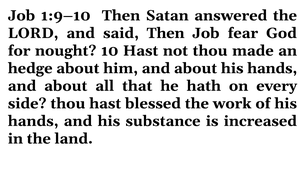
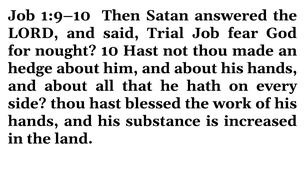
said Then: Then -> Trial
